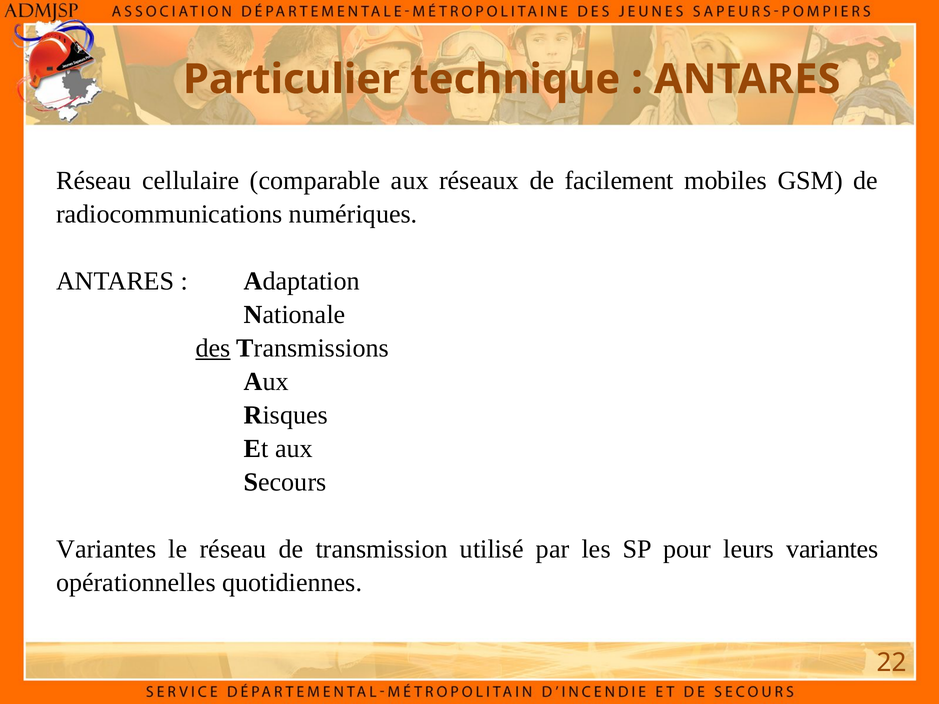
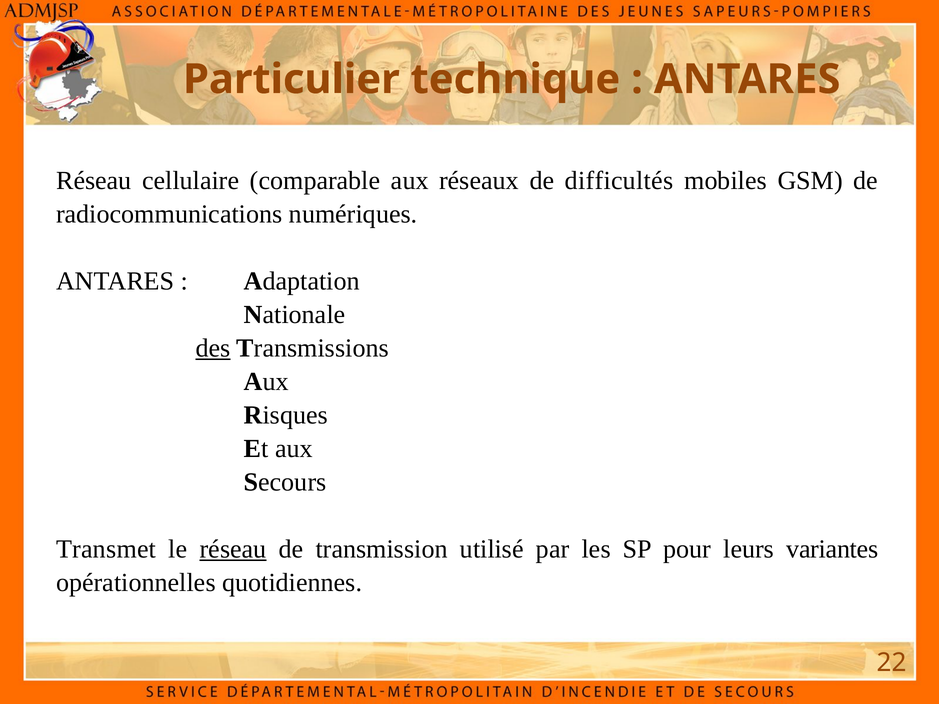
facilement: facilement -> difficultés
Variantes at (106, 549): Variantes -> Transmet
réseau at (233, 549) underline: none -> present
